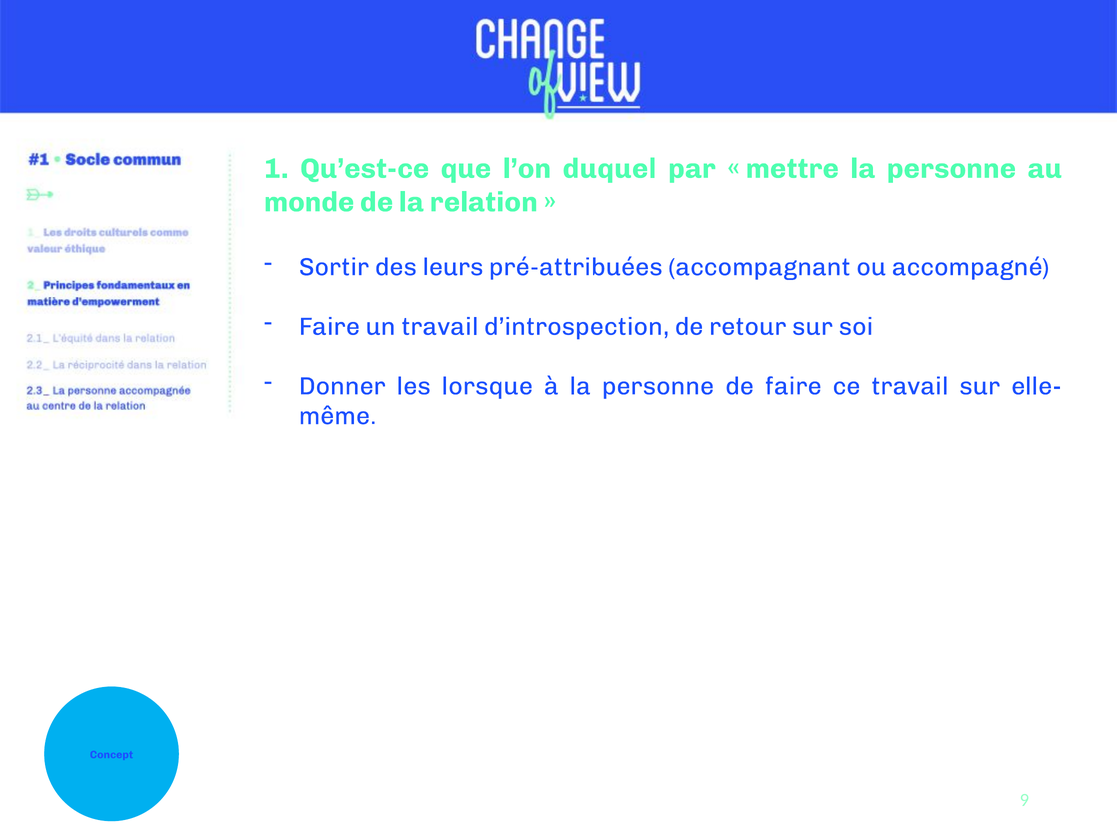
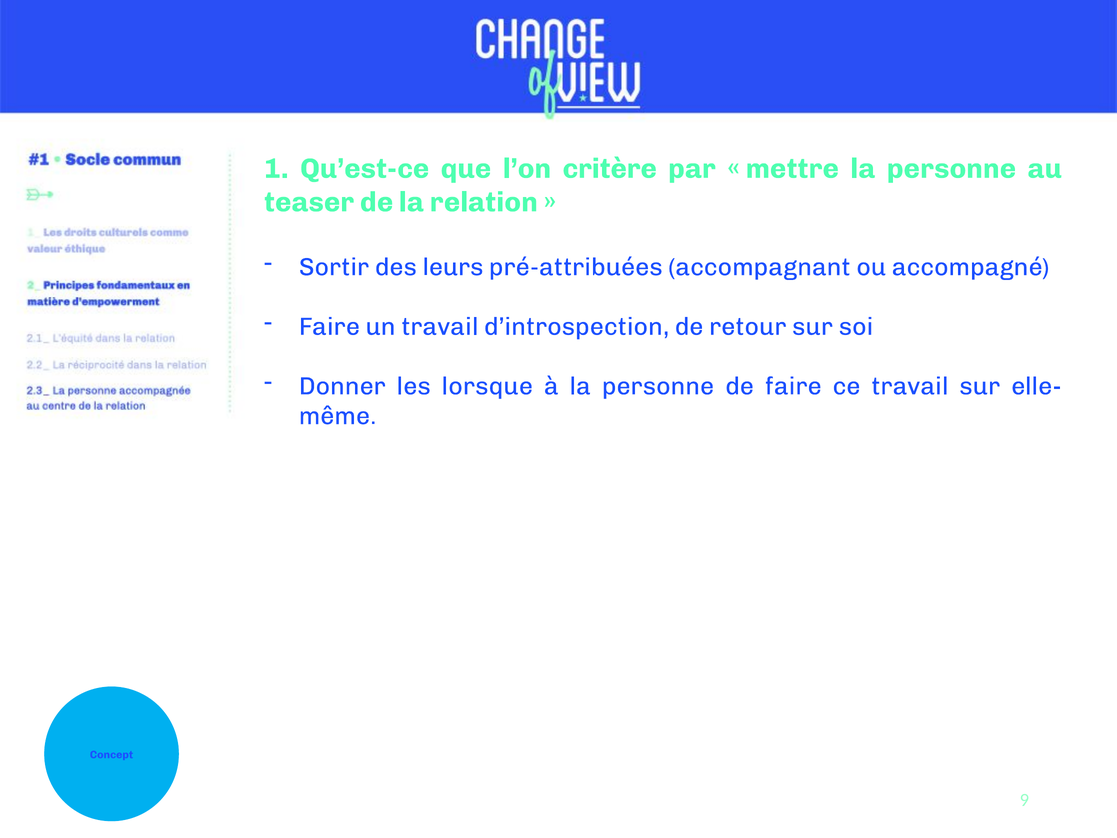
duquel: duquel -> critère
monde: monde -> teaser
